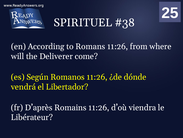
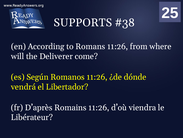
SPIRITUEL: SPIRITUEL -> SUPPORTS
